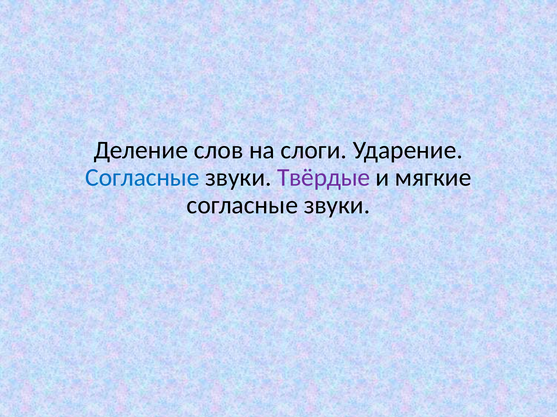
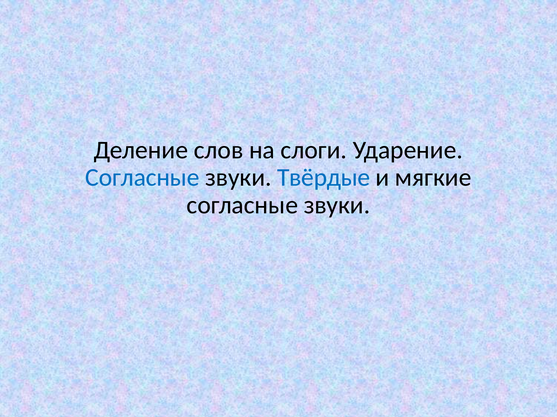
Твёрдые colour: purple -> blue
